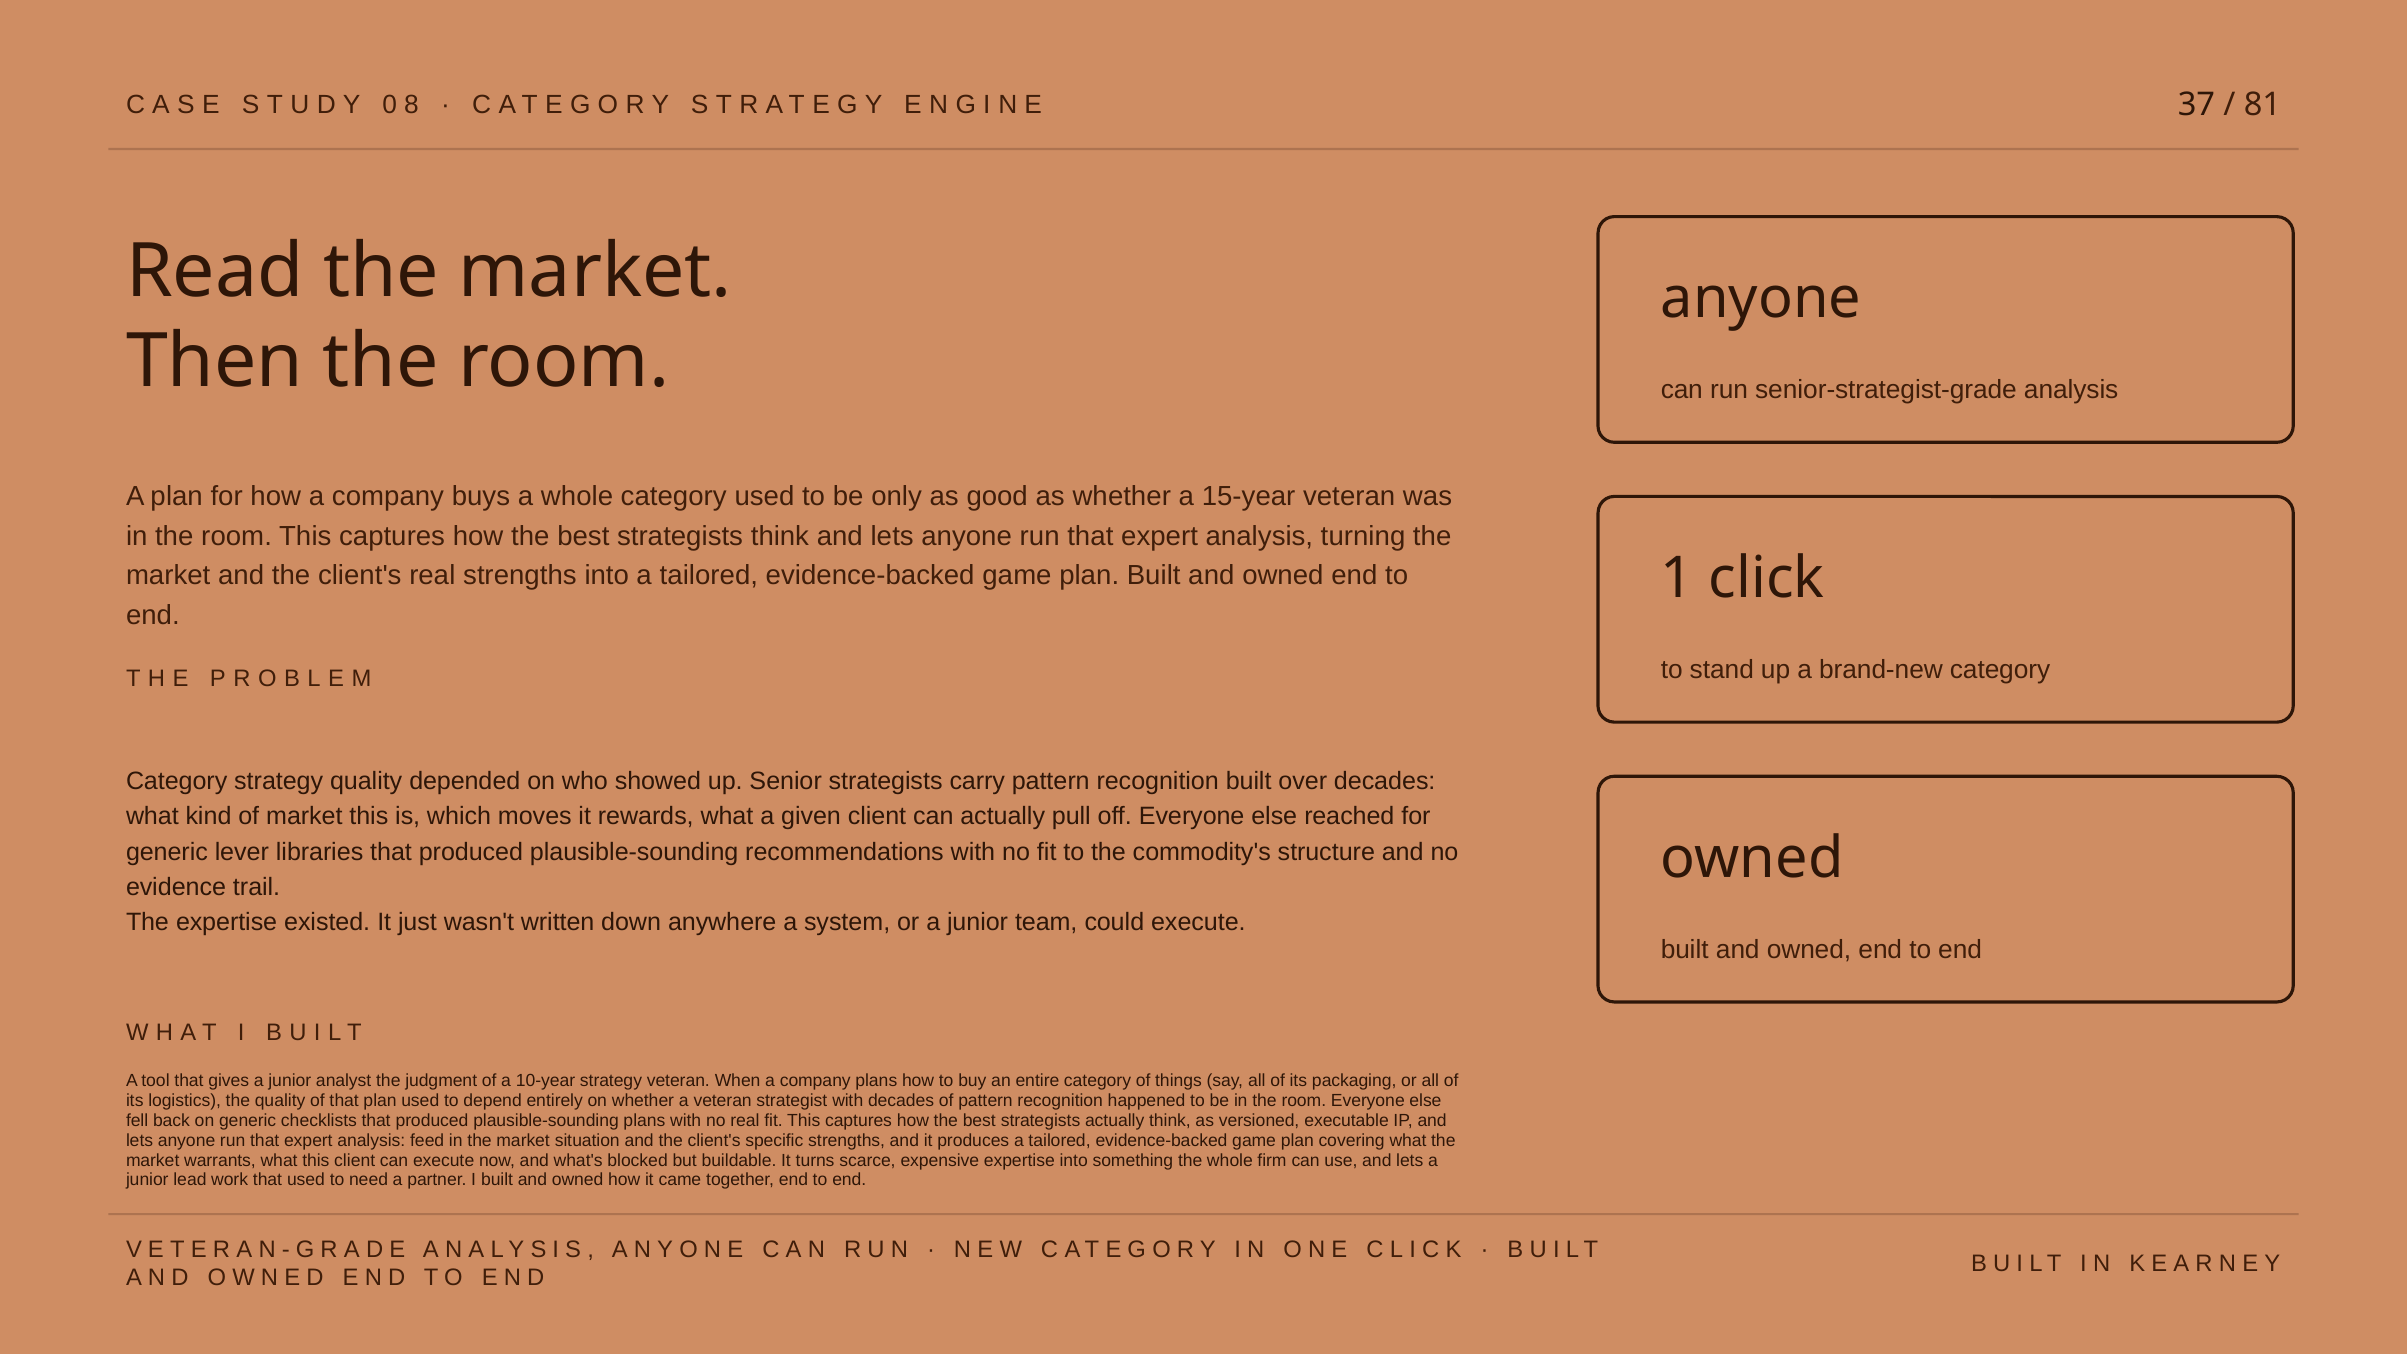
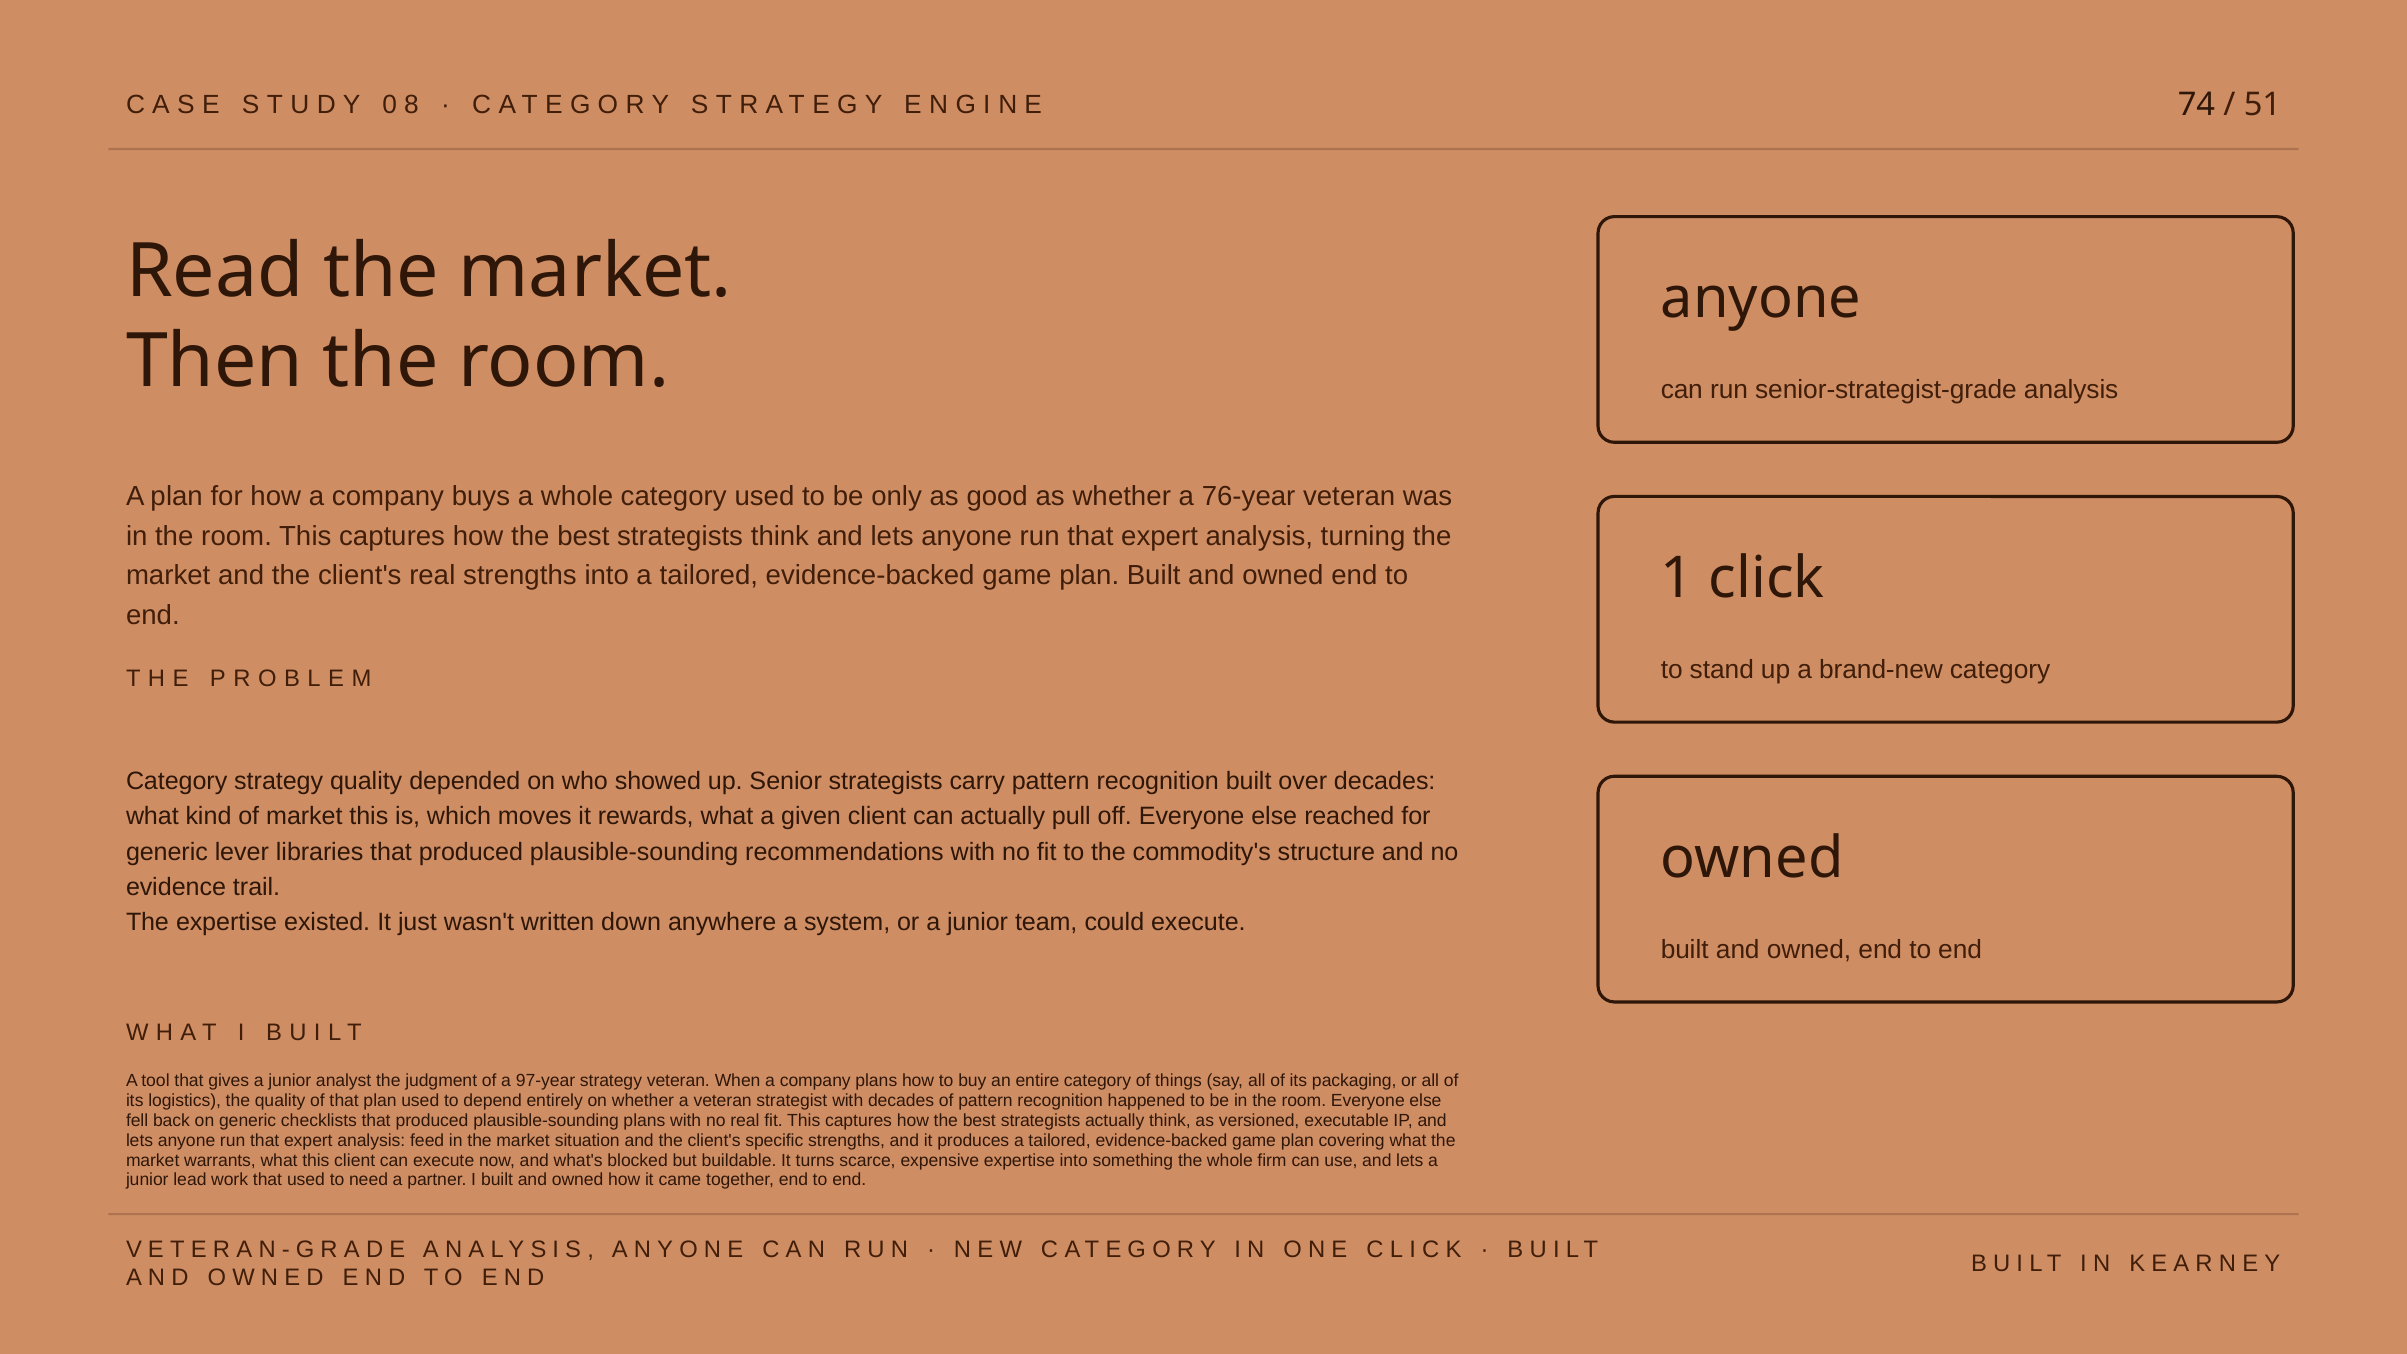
37: 37 -> 74
81: 81 -> 51
15-year: 15-year -> 76-year
10-year: 10-year -> 97-year
